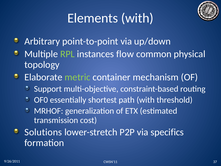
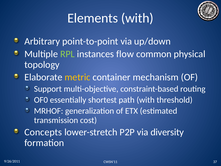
metric colour: light green -> yellow
Solutions: Solutions -> Concepts
specifics: specifics -> diversity
